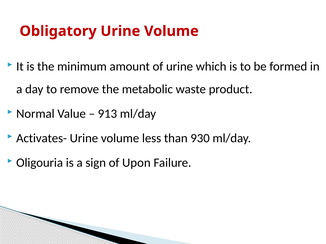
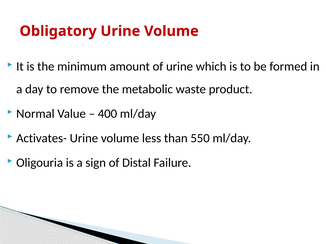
913: 913 -> 400
930: 930 -> 550
Upon: Upon -> Distal
